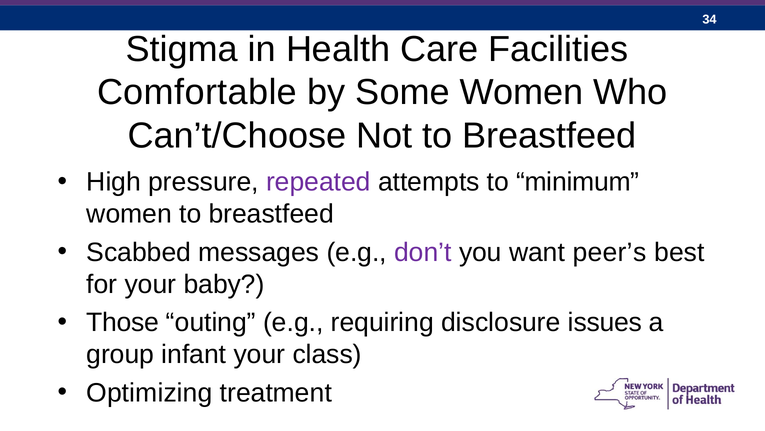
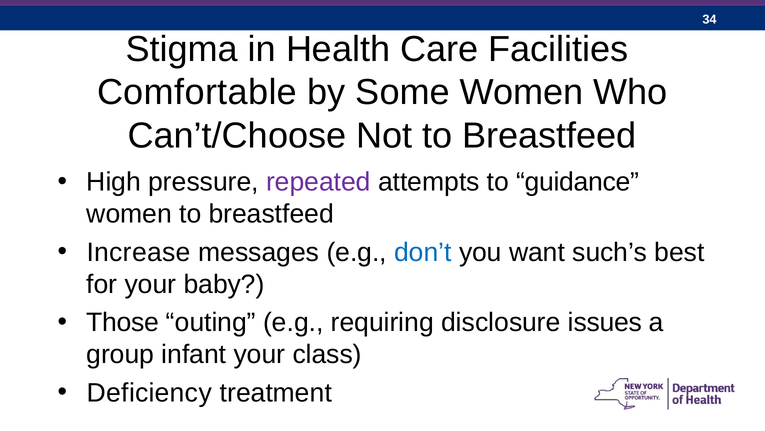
minimum: minimum -> guidance
Scabbed: Scabbed -> Increase
don’t colour: purple -> blue
peer’s: peer’s -> such’s
Optimizing: Optimizing -> Deficiency
